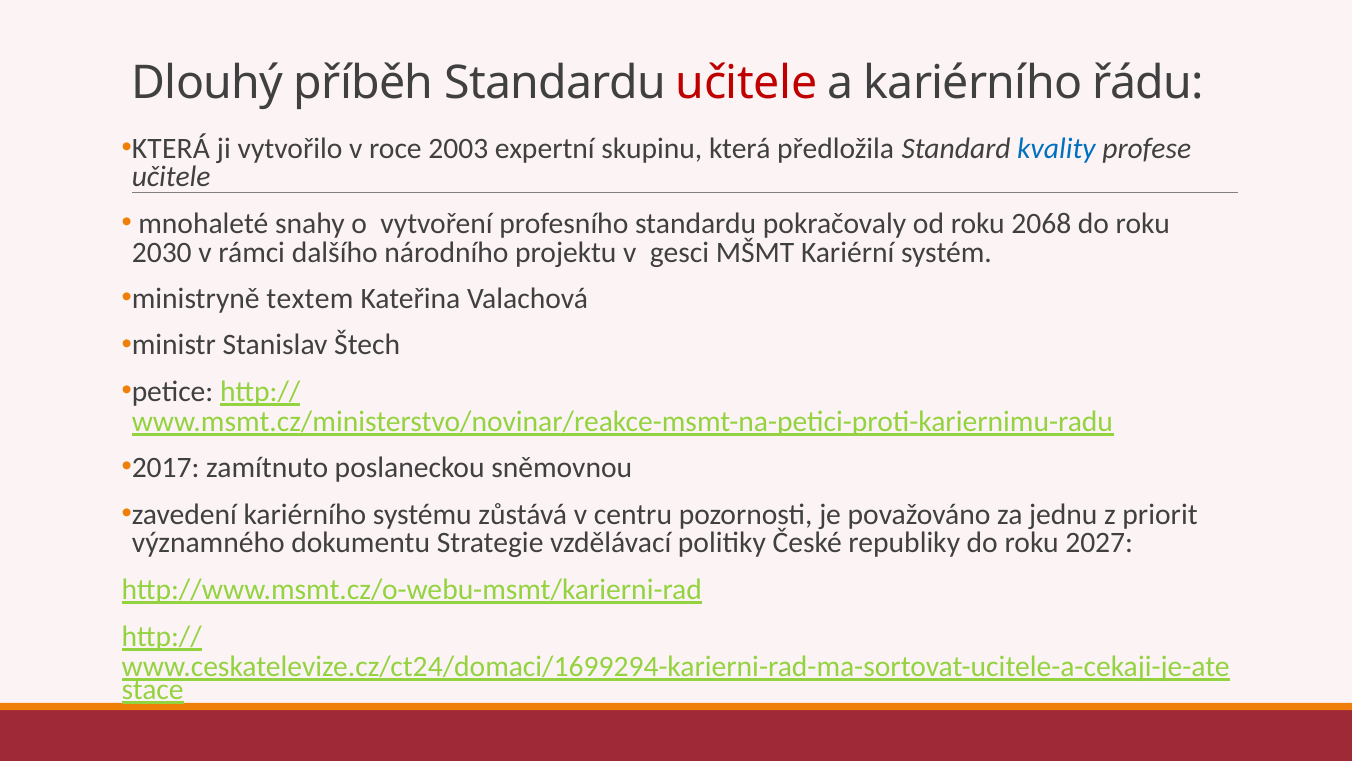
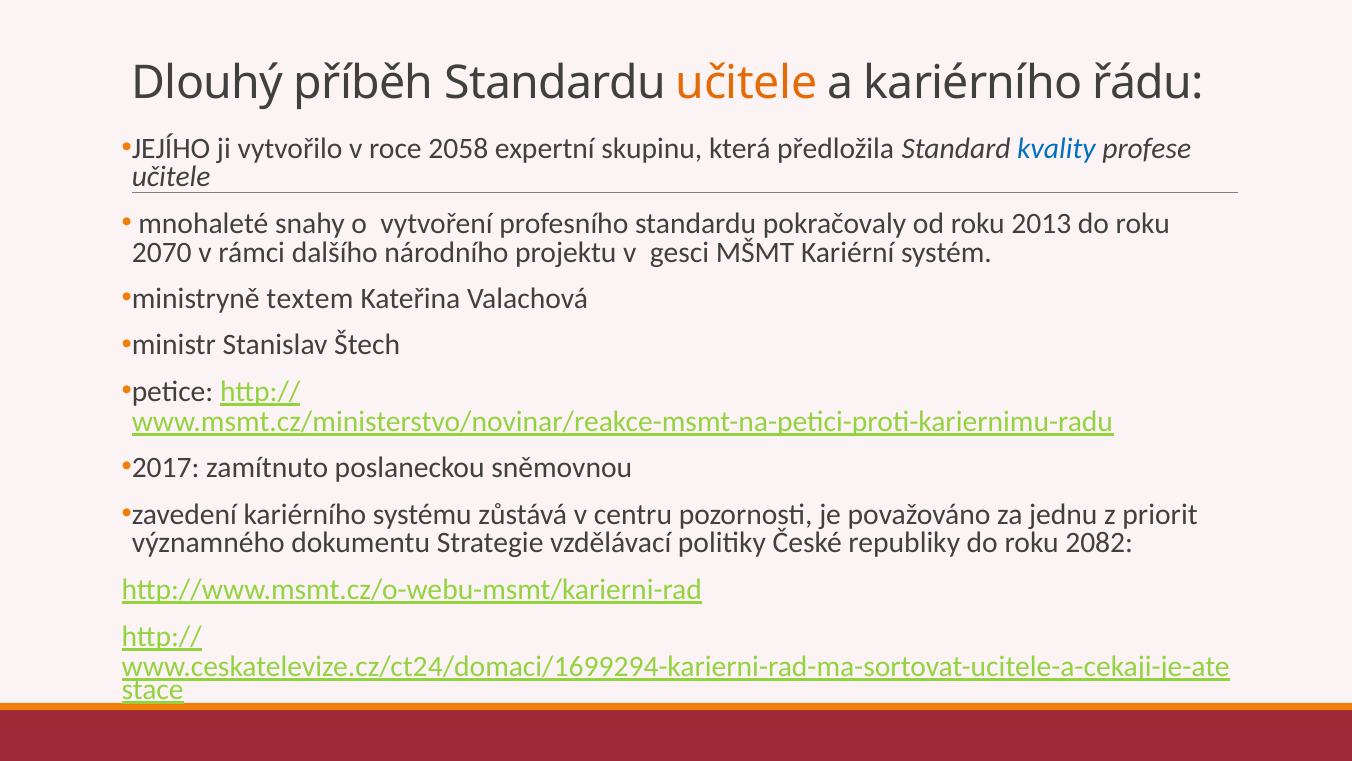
učitele at (747, 83) colour: red -> orange
KTERÁ at (171, 148): KTERÁ -> JEJÍHO
2003: 2003 -> 2058
2068: 2068 -> 2013
2030: 2030 -> 2070
2027: 2027 -> 2082
